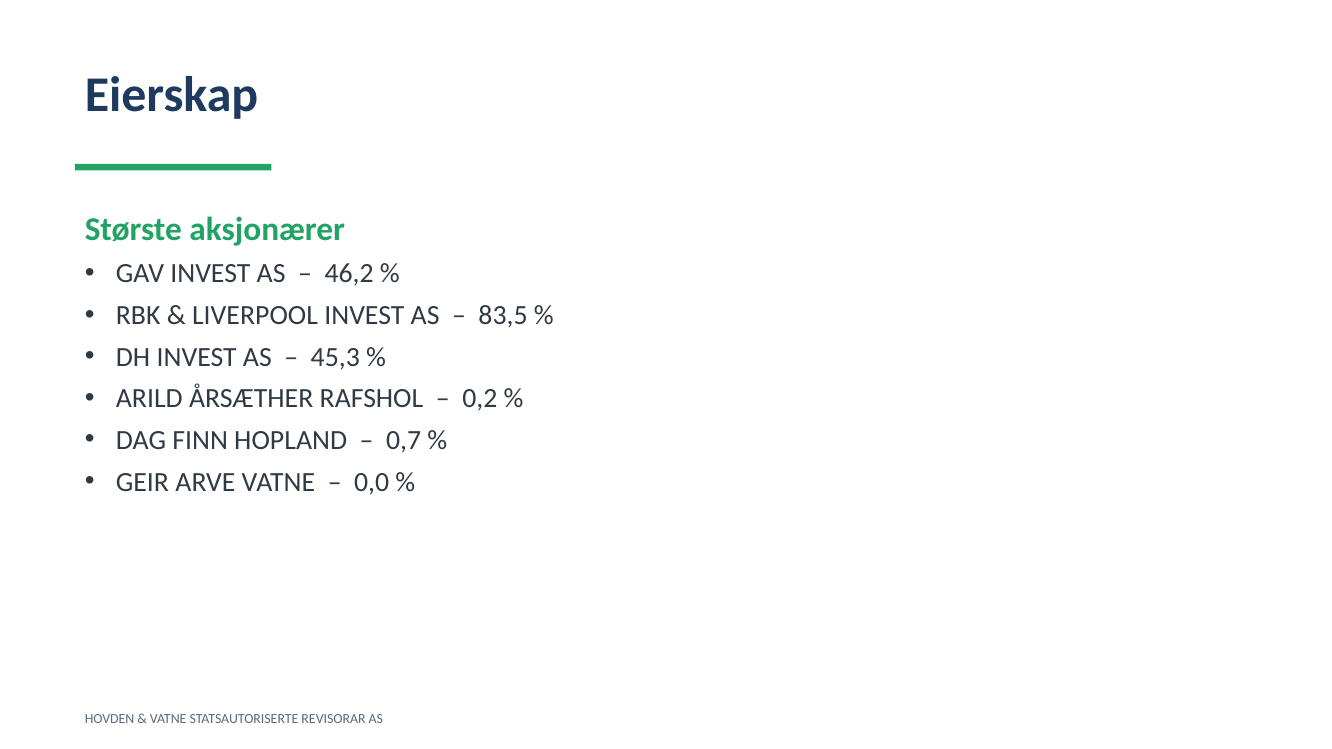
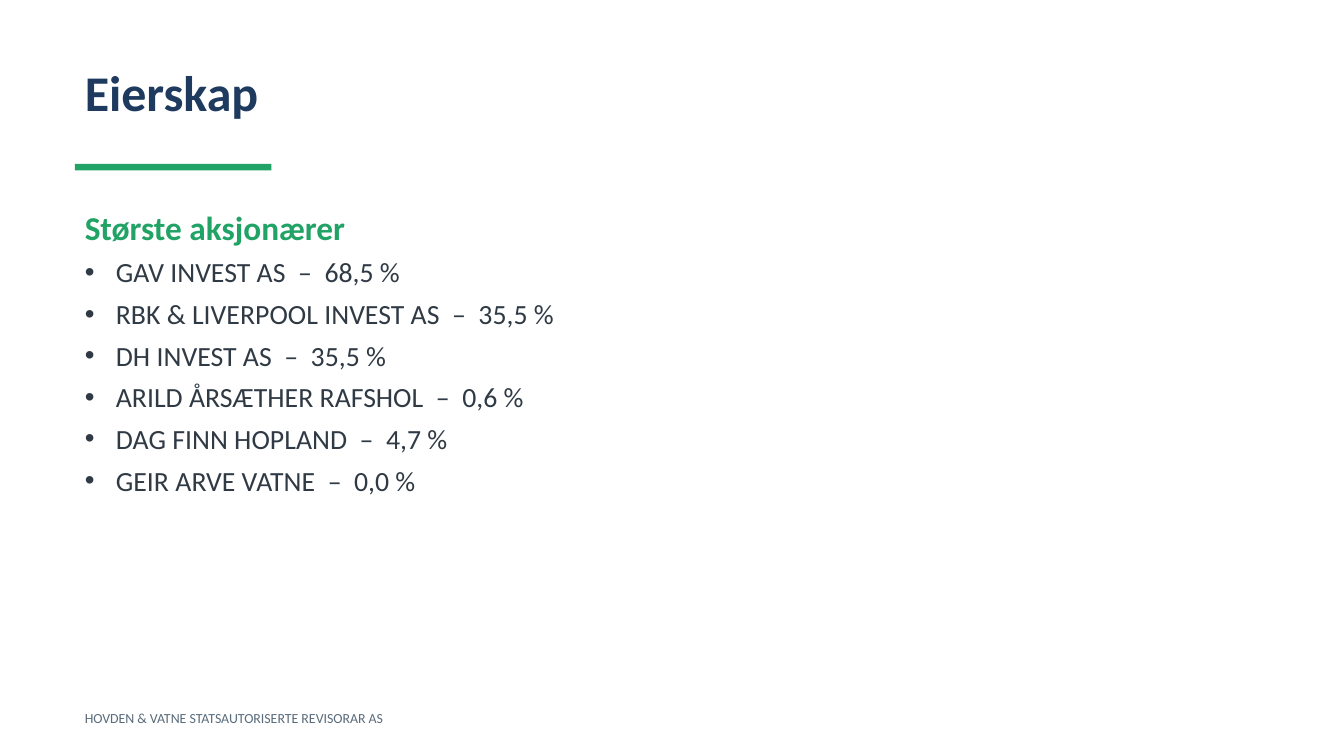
46,2: 46,2 -> 68,5
83,5 at (503, 316): 83,5 -> 35,5
45,3 at (335, 357): 45,3 -> 35,5
0,2: 0,2 -> 0,6
0,7: 0,7 -> 4,7
